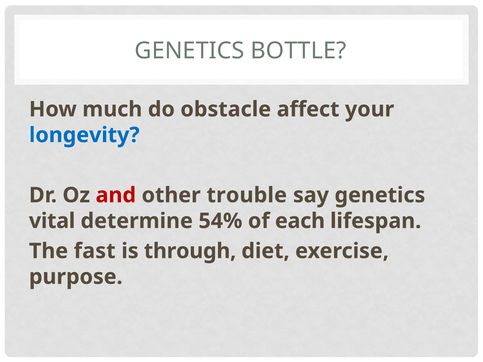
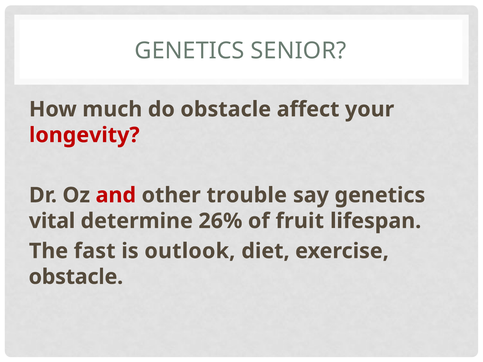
BOTTLE: BOTTLE -> SENIOR
longevity colour: blue -> red
54%: 54% -> 26%
each: each -> fruit
through: through -> outlook
purpose at (76, 277): purpose -> obstacle
